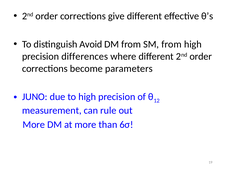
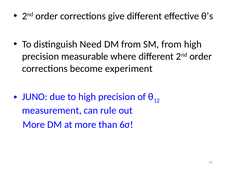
Avoid: Avoid -> Need
differences: differences -> measurable
parameters: parameters -> experiment
